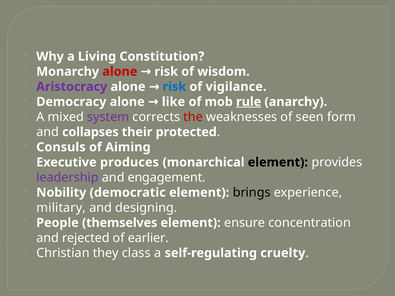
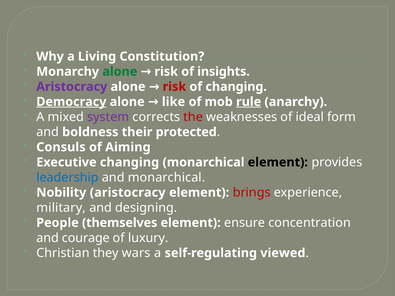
alone at (120, 72) colour: red -> green
wisdom: wisdom -> insights
risk at (174, 87) colour: blue -> red
of vigilance: vigilance -> changing
Democracy underline: none -> present
seen: seen -> ideal
collapses: collapses -> boldness
Executive produces: produces -> changing
leadership colour: purple -> blue
and engagement: engagement -> monarchical
Nobility democratic: democratic -> aristocracy
brings colour: black -> red
rejected: rejected -> courage
earlier: earlier -> luxury
class: class -> wars
cruelty: cruelty -> viewed
